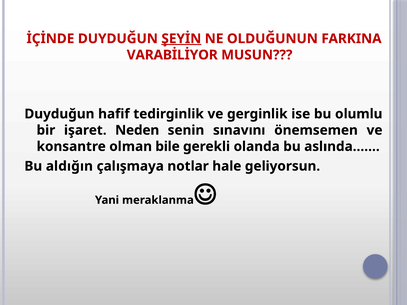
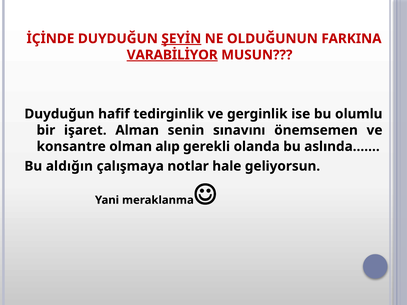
VARABİLİYOR underline: none -> present
Neden: Neden -> Alman
bile: bile -> alıp
